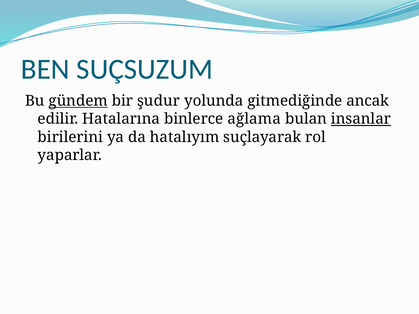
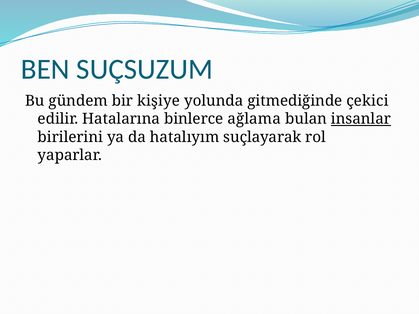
gündem underline: present -> none
şudur: şudur -> kişiye
ancak: ancak -> çekici
